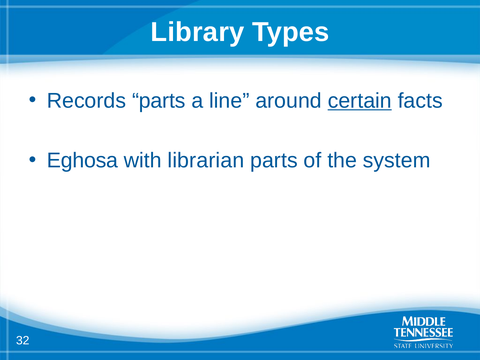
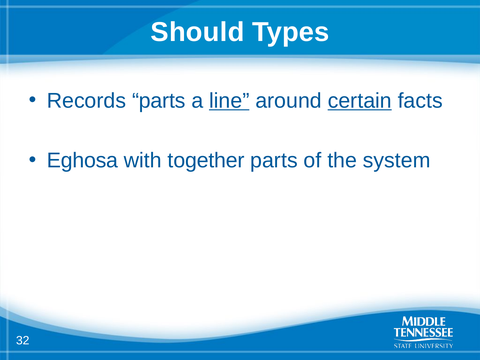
Library: Library -> Should
line underline: none -> present
librarian: librarian -> together
